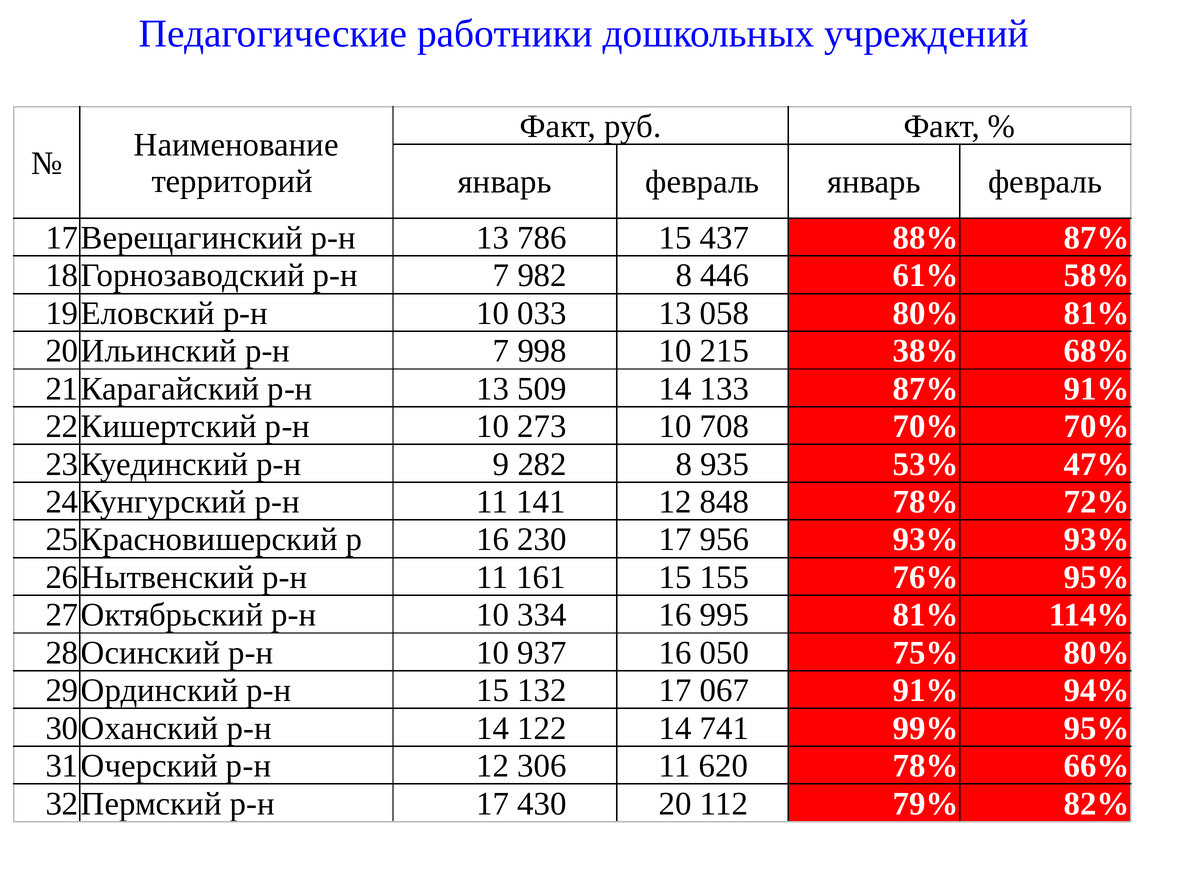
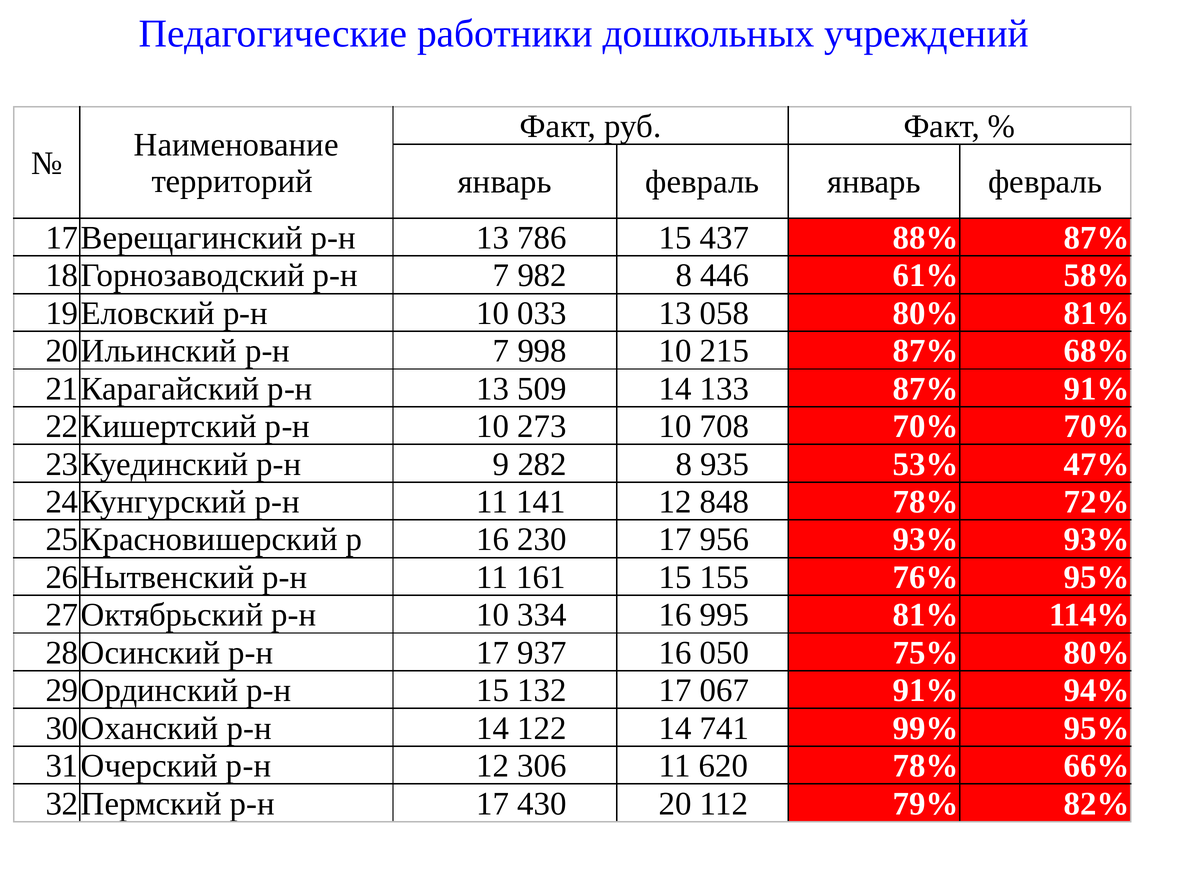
215 38%: 38% -> 87%
10 at (493, 652): 10 -> 17
